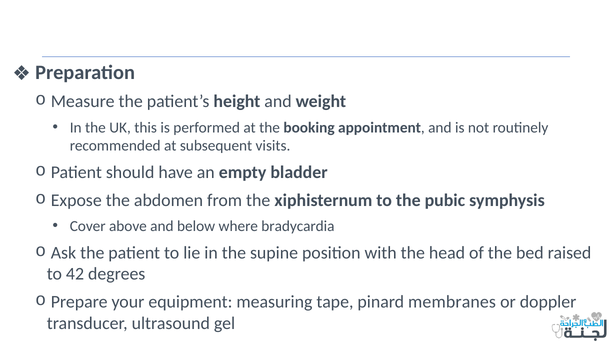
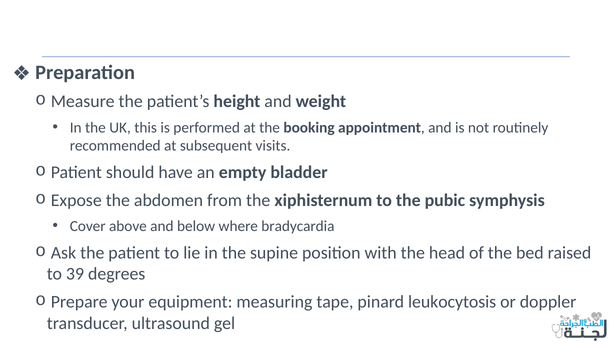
42: 42 -> 39
membranes: membranes -> leukocytosis
